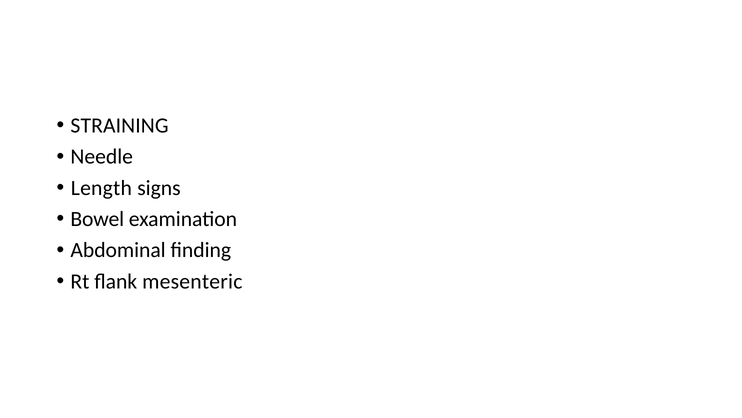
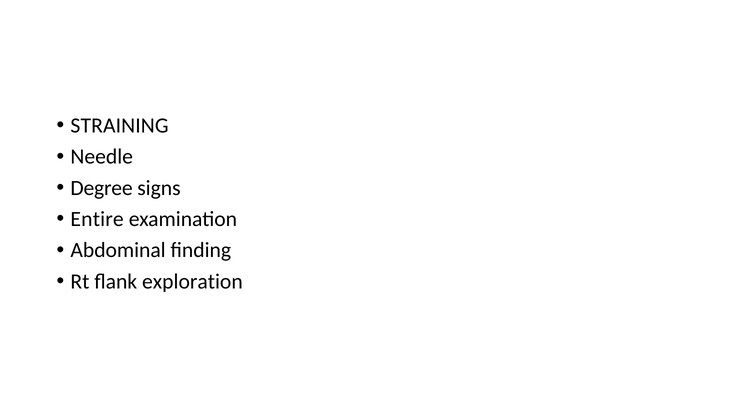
Length: Length -> Degree
Bowel: Bowel -> Entire
mesenteric: mesenteric -> exploration
